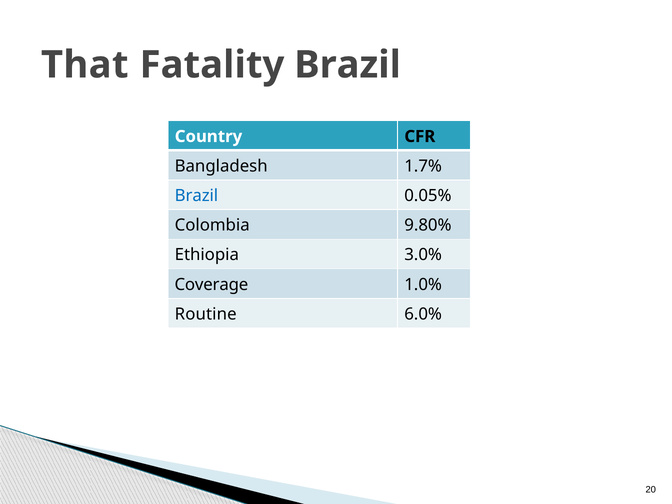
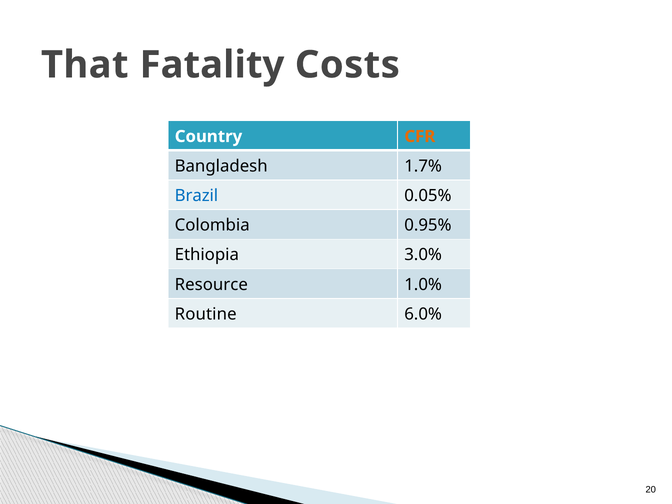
Fatality Brazil: Brazil -> Costs
CFR colour: black -> orange
9.80%: 9.80% -> 0.95%
Coverage: Coverage -> Resource
